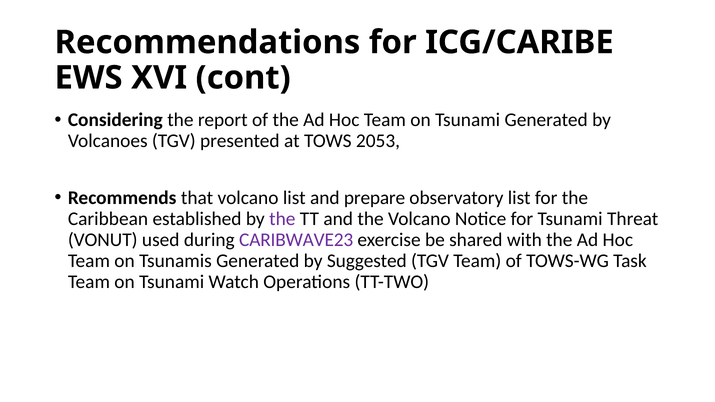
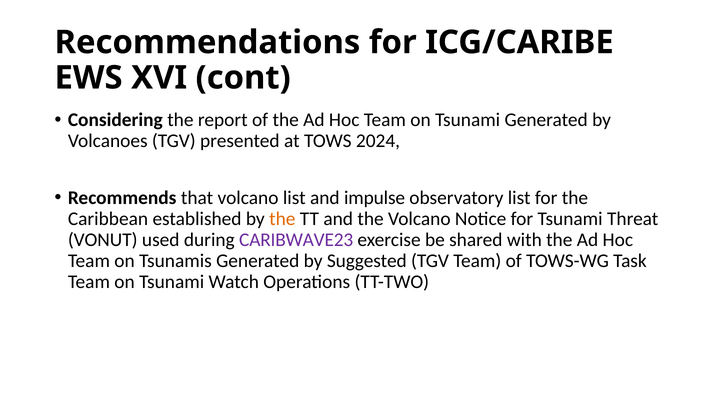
2053: 2053 -> 2024
prepare: prepare -> impulse
the at (282, 219) colour: purple -> orange
